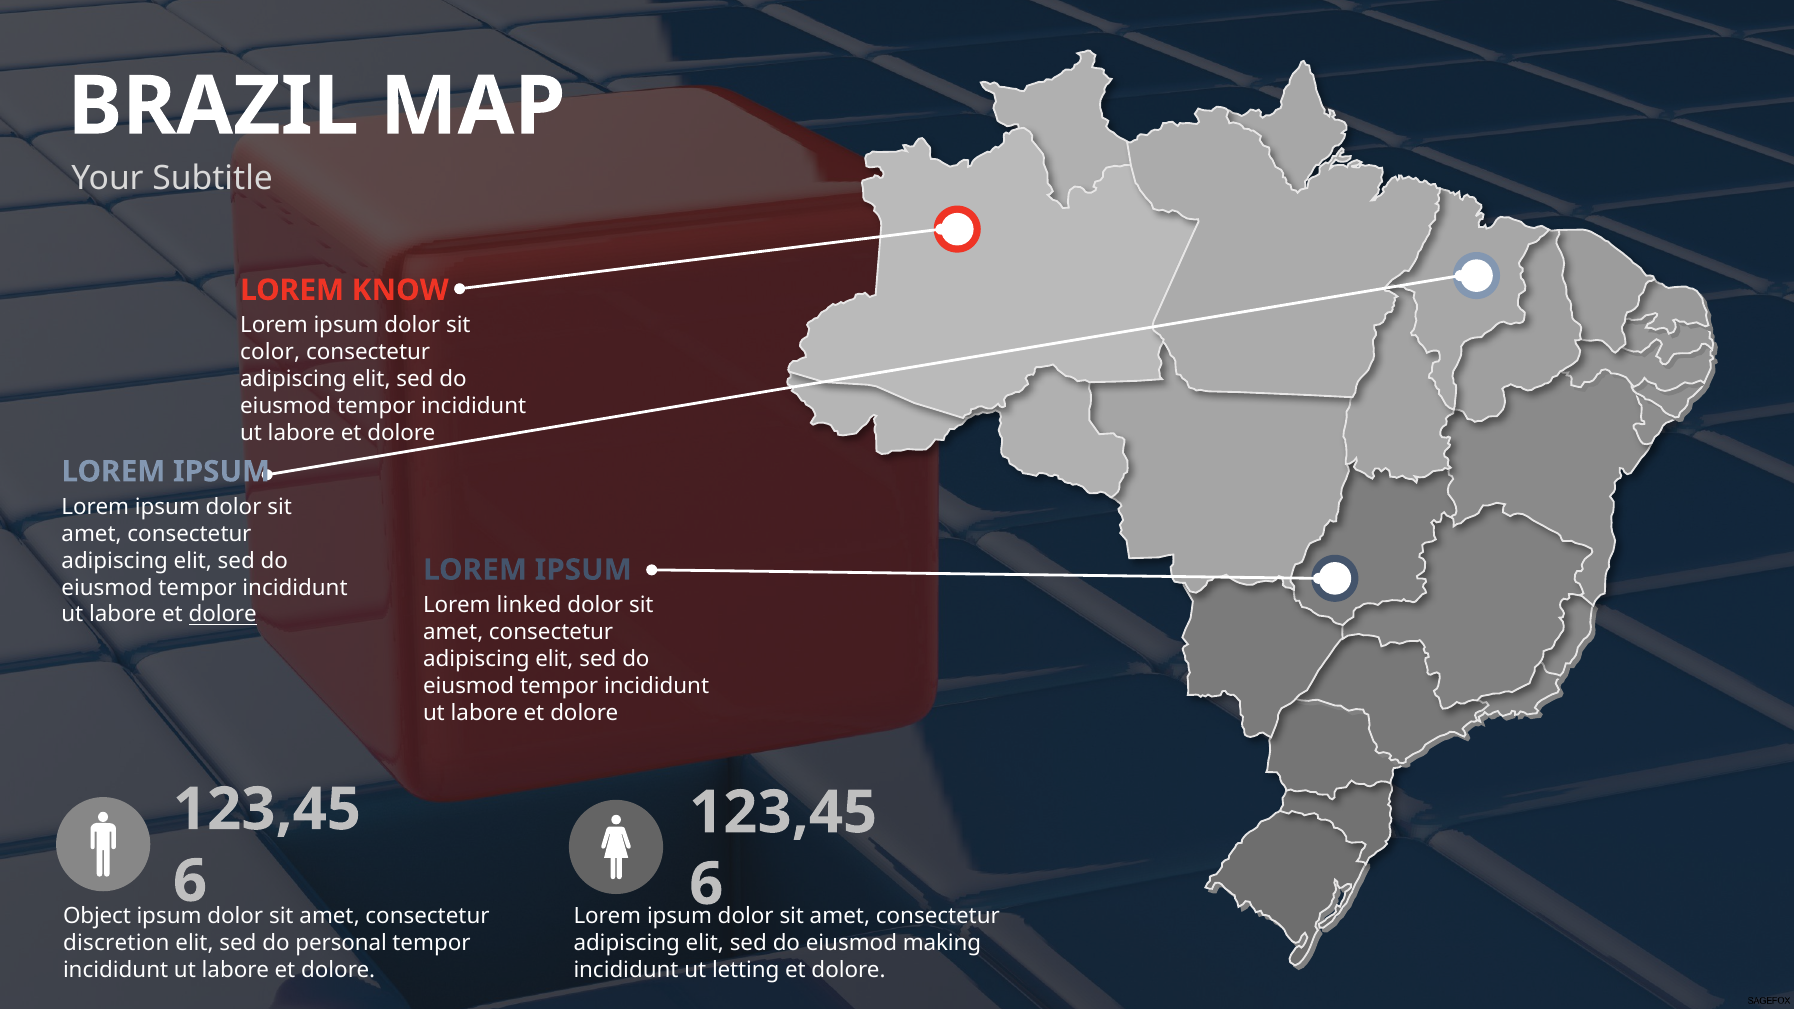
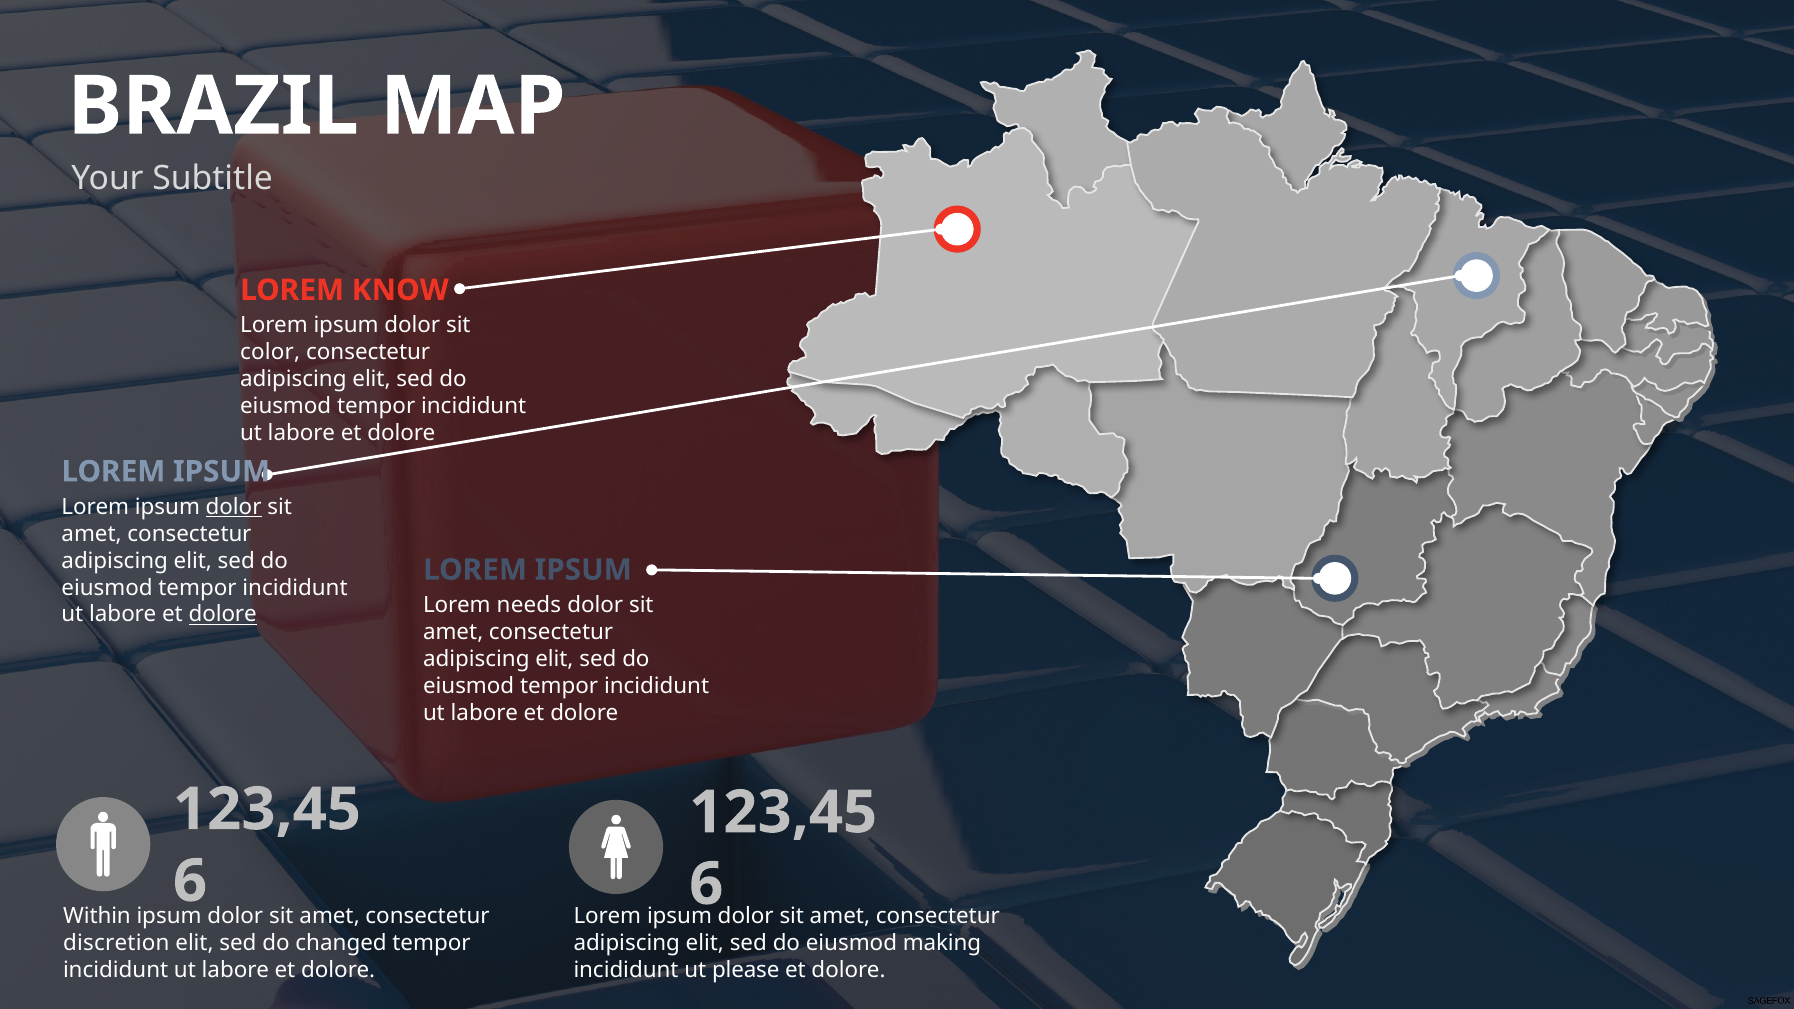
dolor at (234, 507) underline: none -> present
linked: linked -> needs
Object: Object -> Within
personal: personal -> changed
letting: letting -> please
